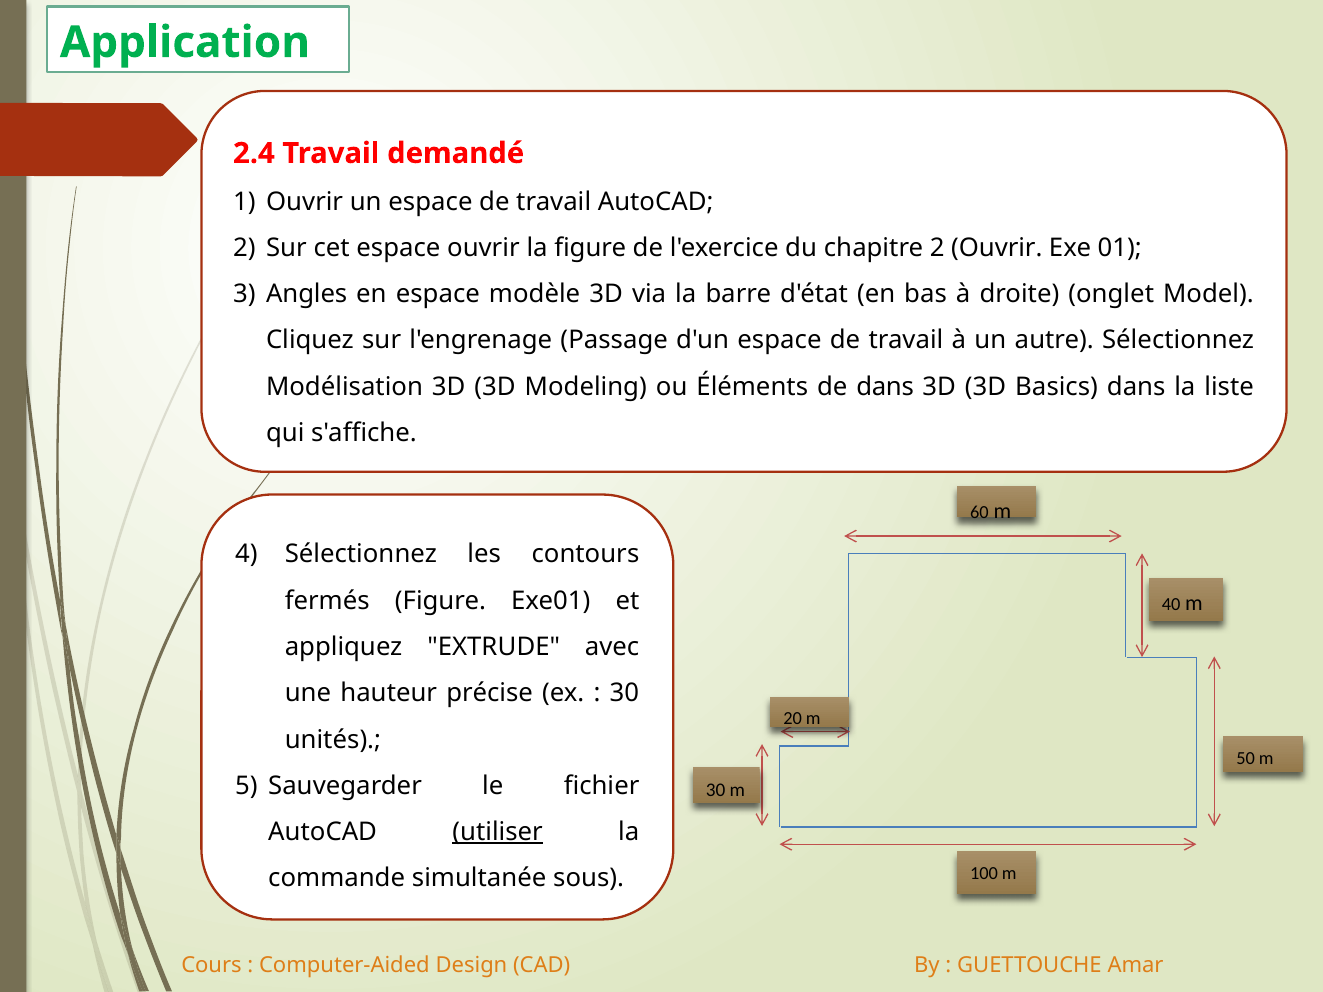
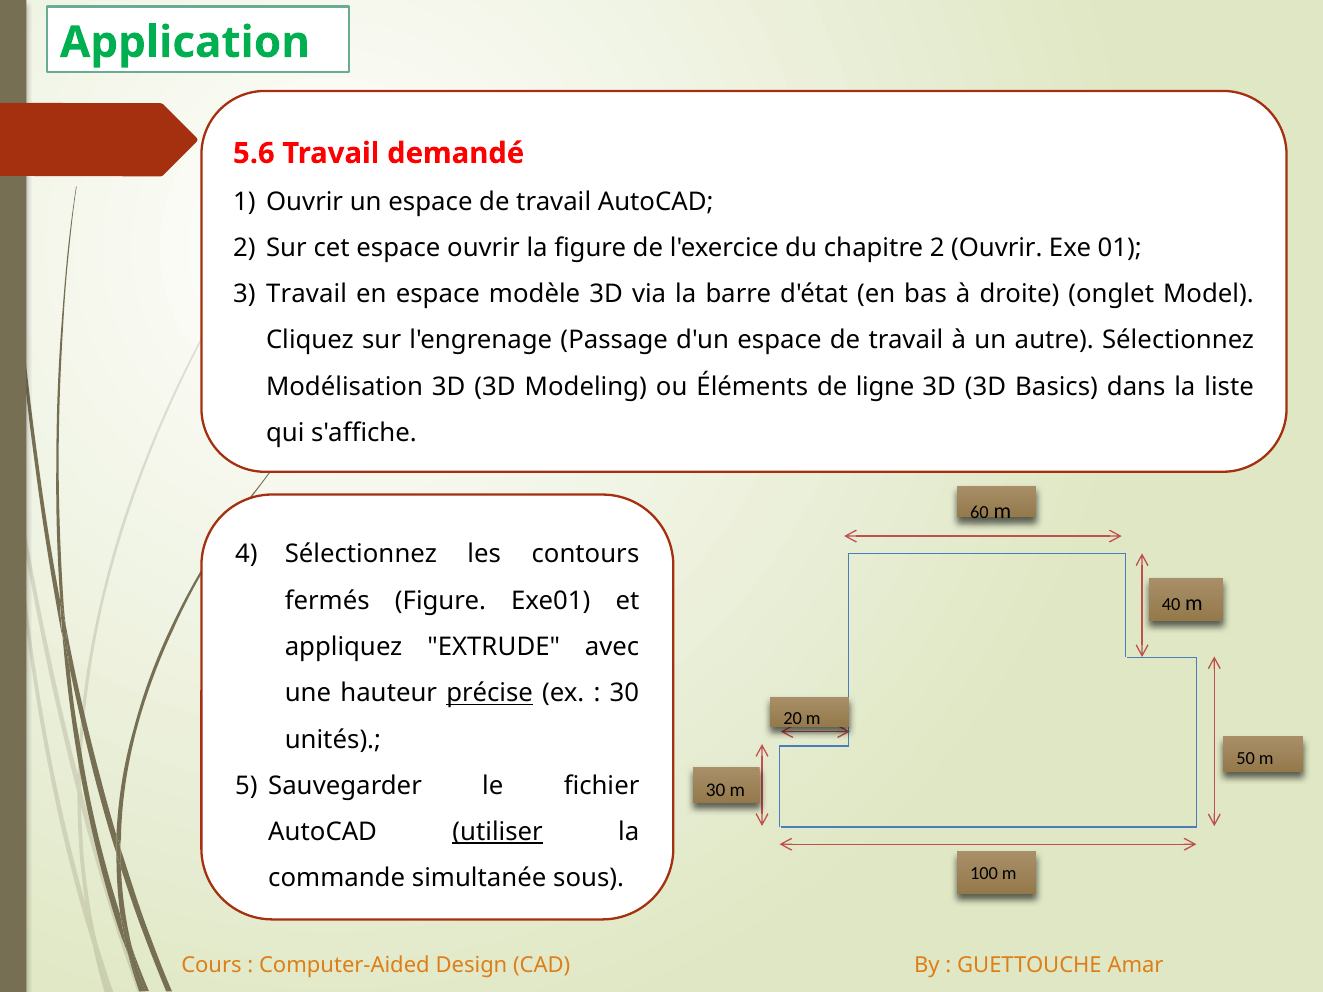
2.4: 2.4 -> 5.6
Angles at (307, 294): Angles -> Travail
de dans: dans -> ligne
précise underline: none -> present
